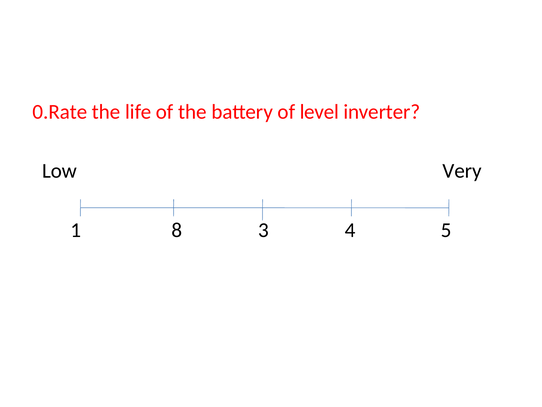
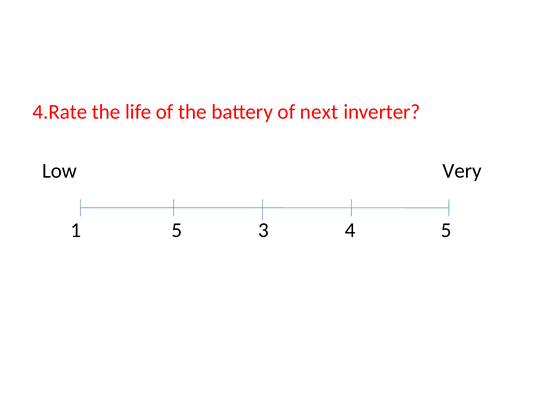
0.Rate: 0.Rate -> 4.Rate
level: level -> next
1 8: 8 -> 5
